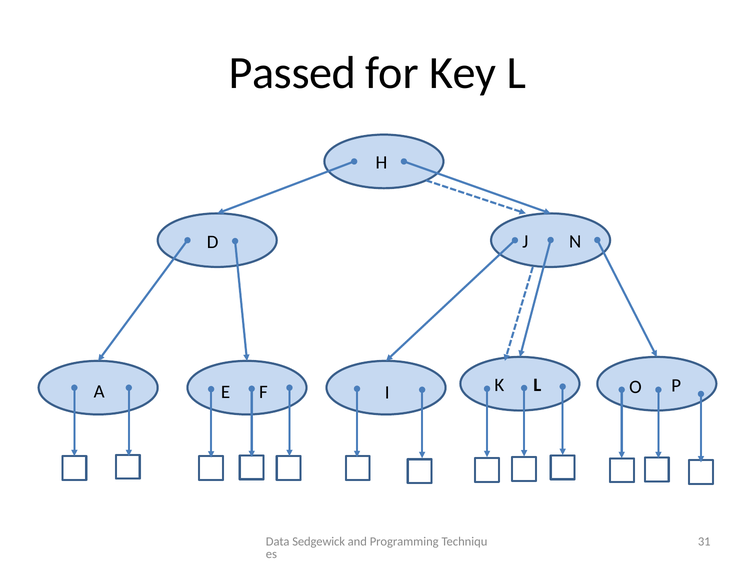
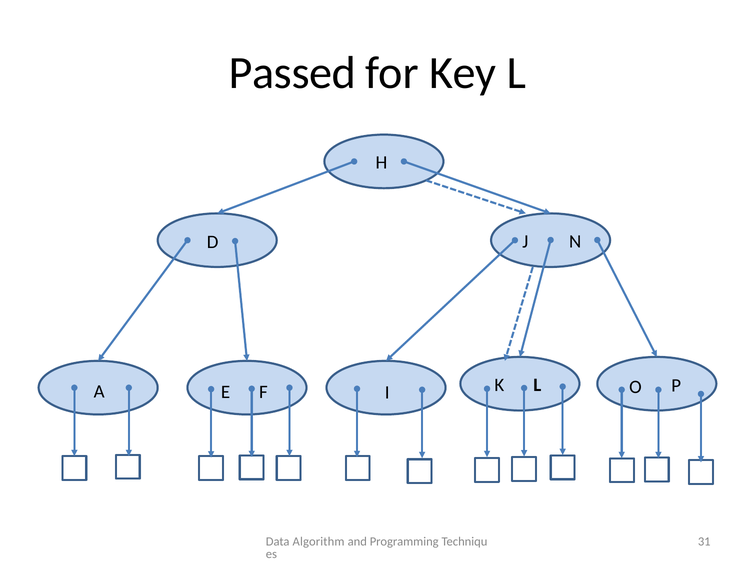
Sedgewick: Sedgewick -> Algorithm
